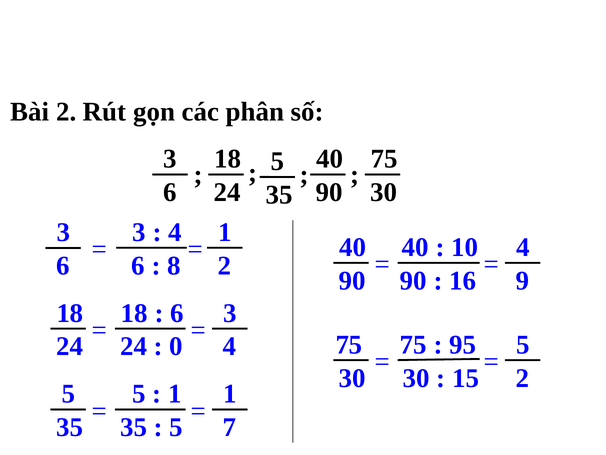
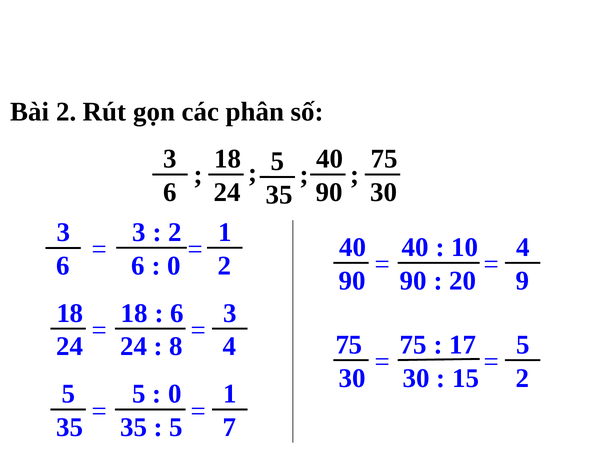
4 at (175, 232): 4 -> 2
8 at (174, 265): 8 -> 0
16: 16 -> 20
95: 95 -> 17
0: 0 -> 8
1 at (175, 394): 1 -> 0
